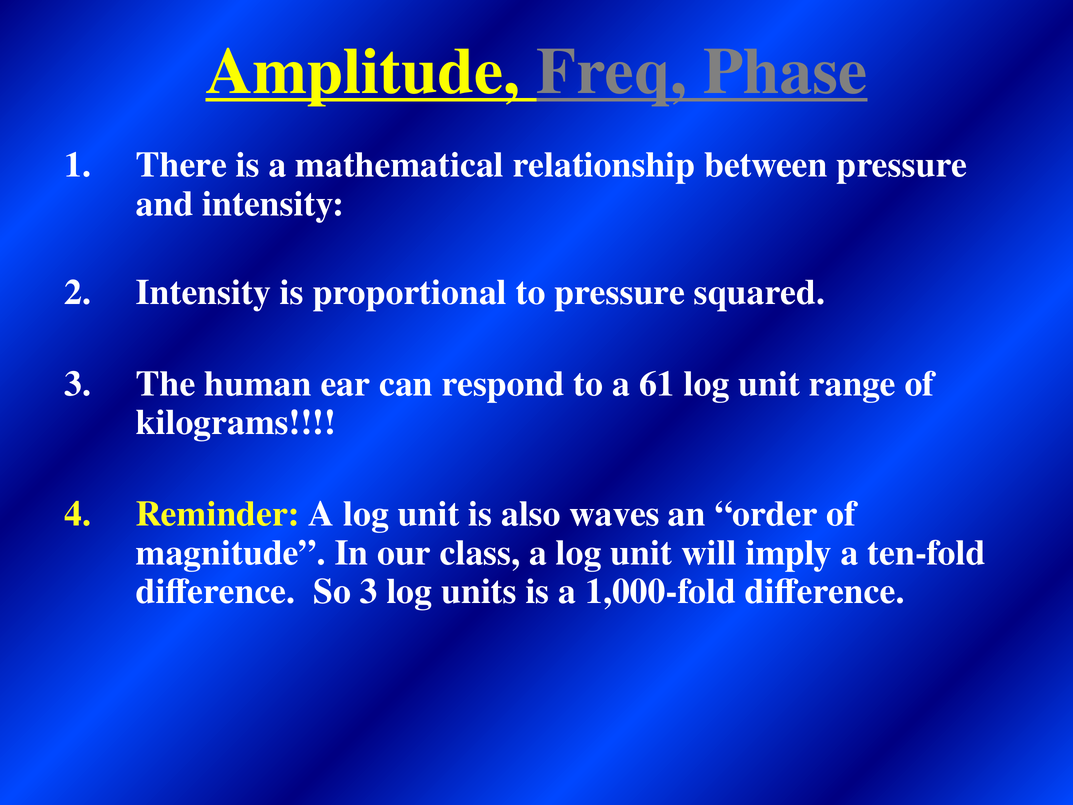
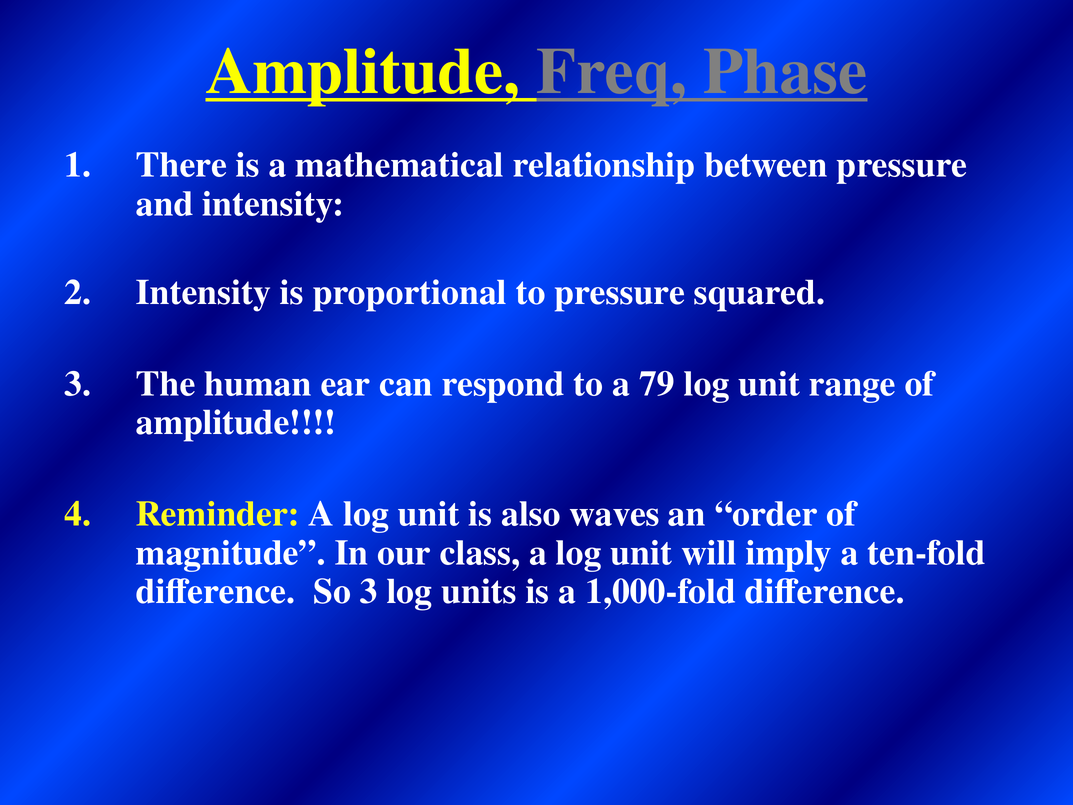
61: 61 -> 79
kilograms at (236, 423): kilograms -> amplitude
